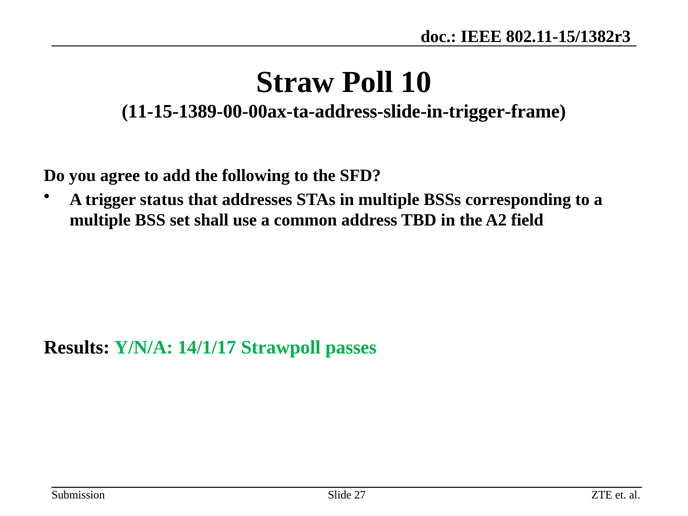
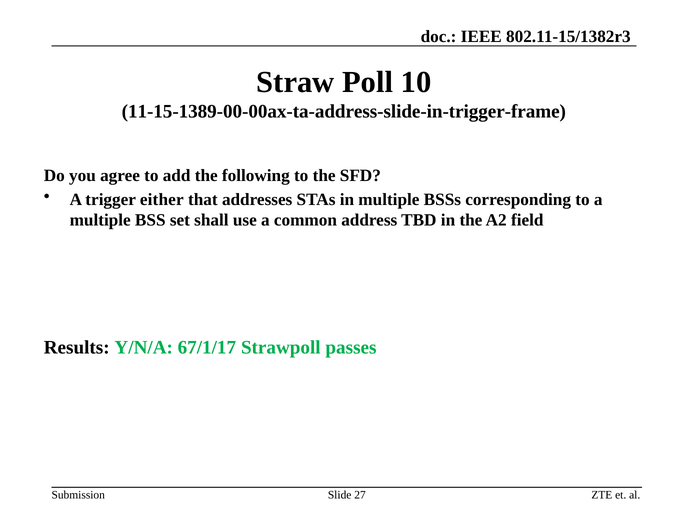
status: status -> either
14/1/17: 14/1/17 -> 67/1/17
